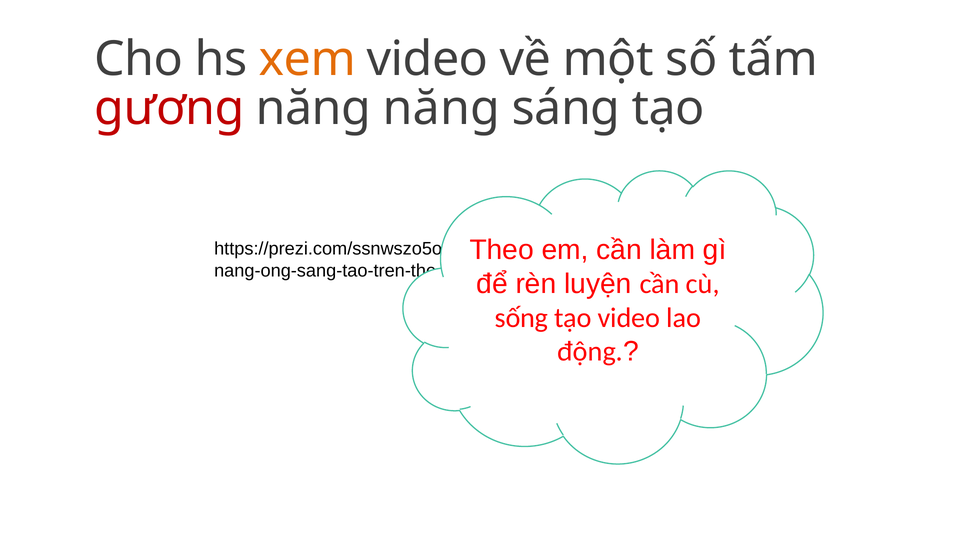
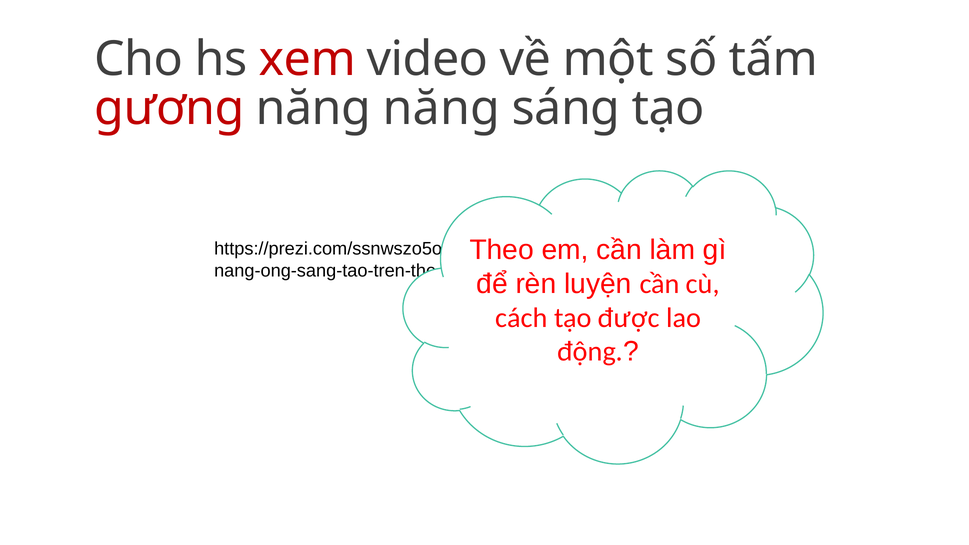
xem colour: orange -> red
sống: sống -> cách
tạo video: video -> được
